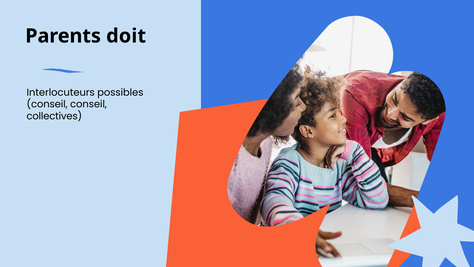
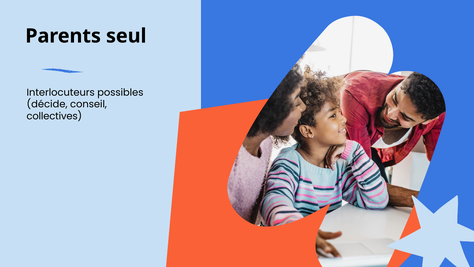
doit: doit -> seul
conseil at (47, 104): conseil -> décide
